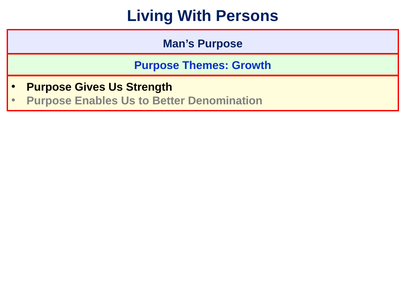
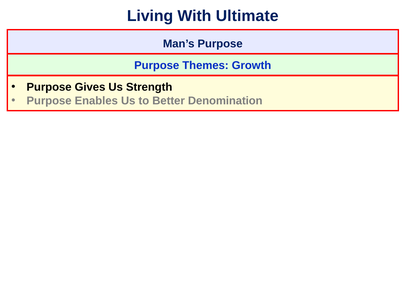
Persons: Persons -> Ultimate
